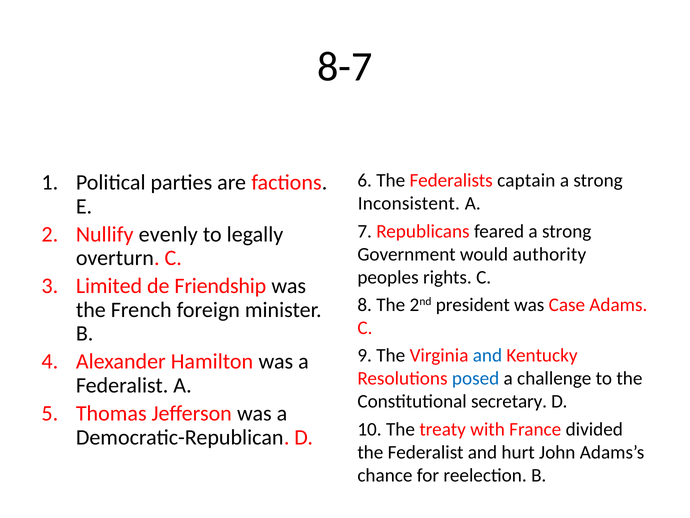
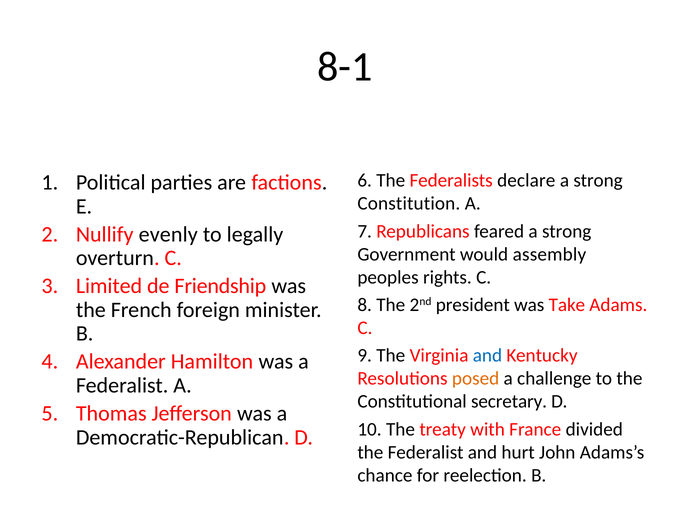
8-7: 8-7 -> 8-1
captain: captain -> declare
Inconsistent: Inconsistent -> Constitution
authority: authority -> assembly
Case: Case -> Take
posed colour: blue -> orange
